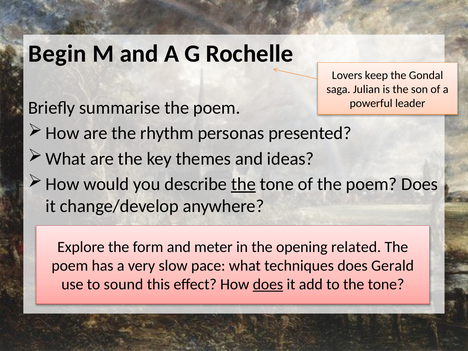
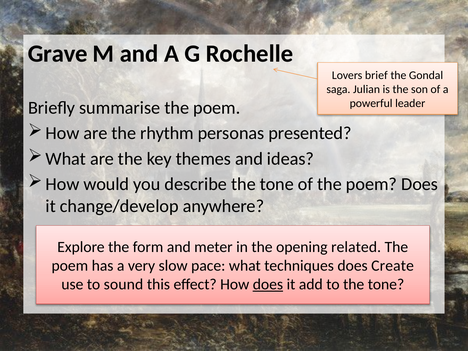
Begin: Begin -> Grave
keep: keep -> brief
the at (243, 184) underline: present -> none
Gerald: Gerald -> Create
